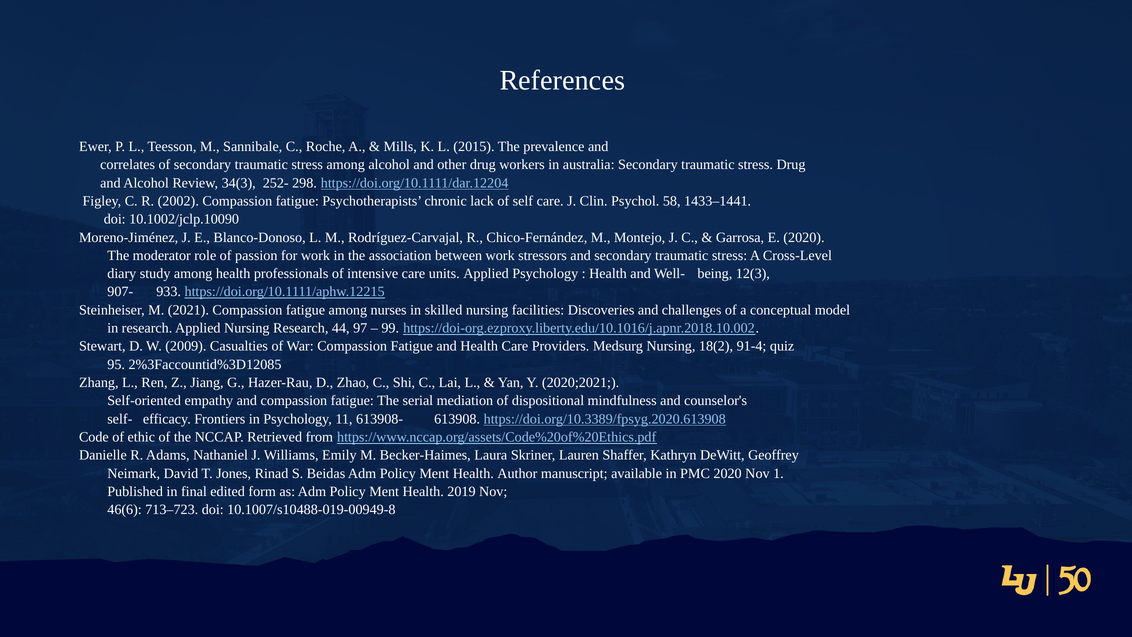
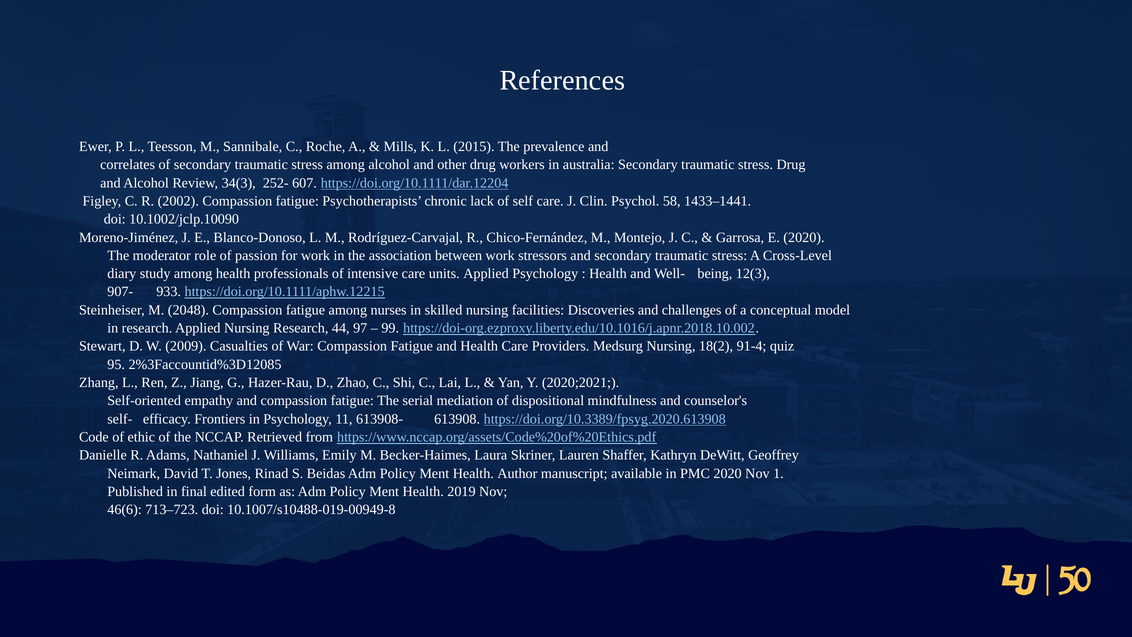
298: 298 -> 607
2021: 2021 -> 2048
